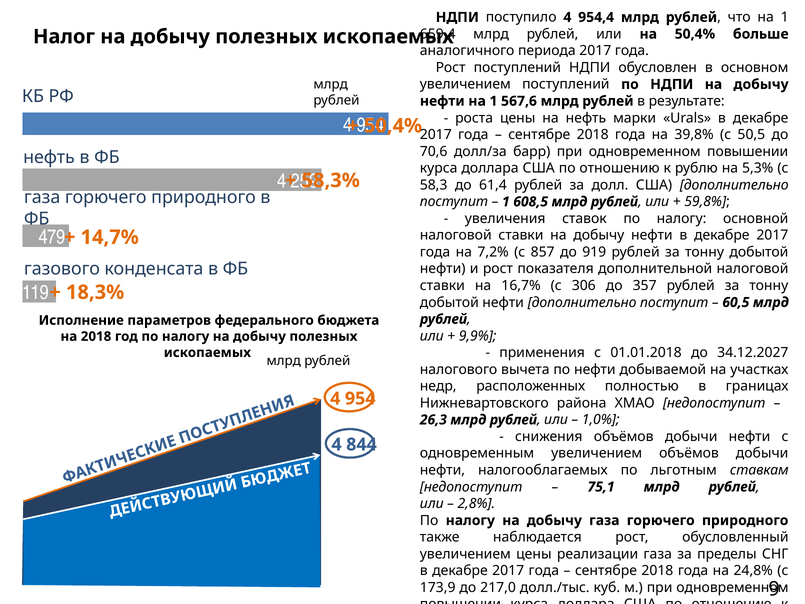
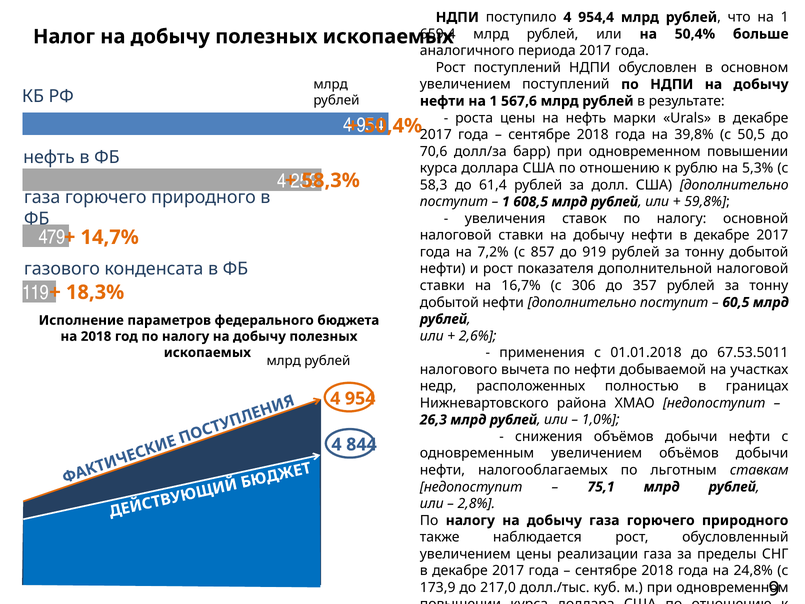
9,9%: 9,9% -> 2,6%
34.12.2027: 34.12.2027 -> 67.53.5011
